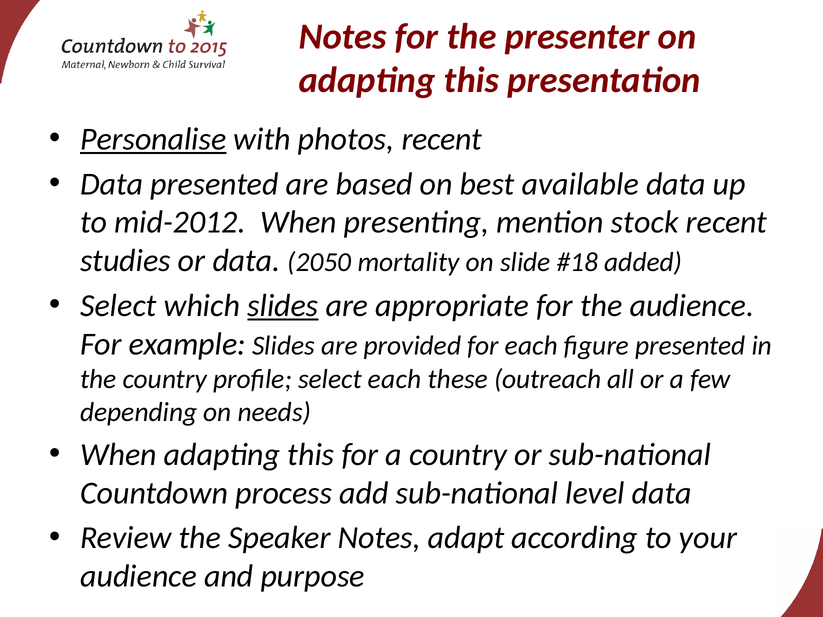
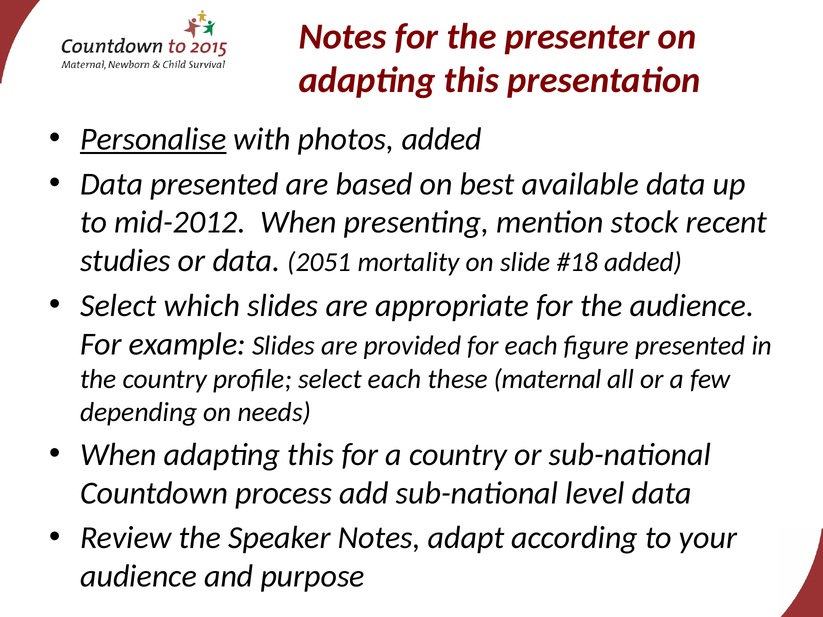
photos recent: recent -> added
2050: 2050 -> 2051
slides at (283, 306) underline: present -> none
outreach: outreach -> maternal
